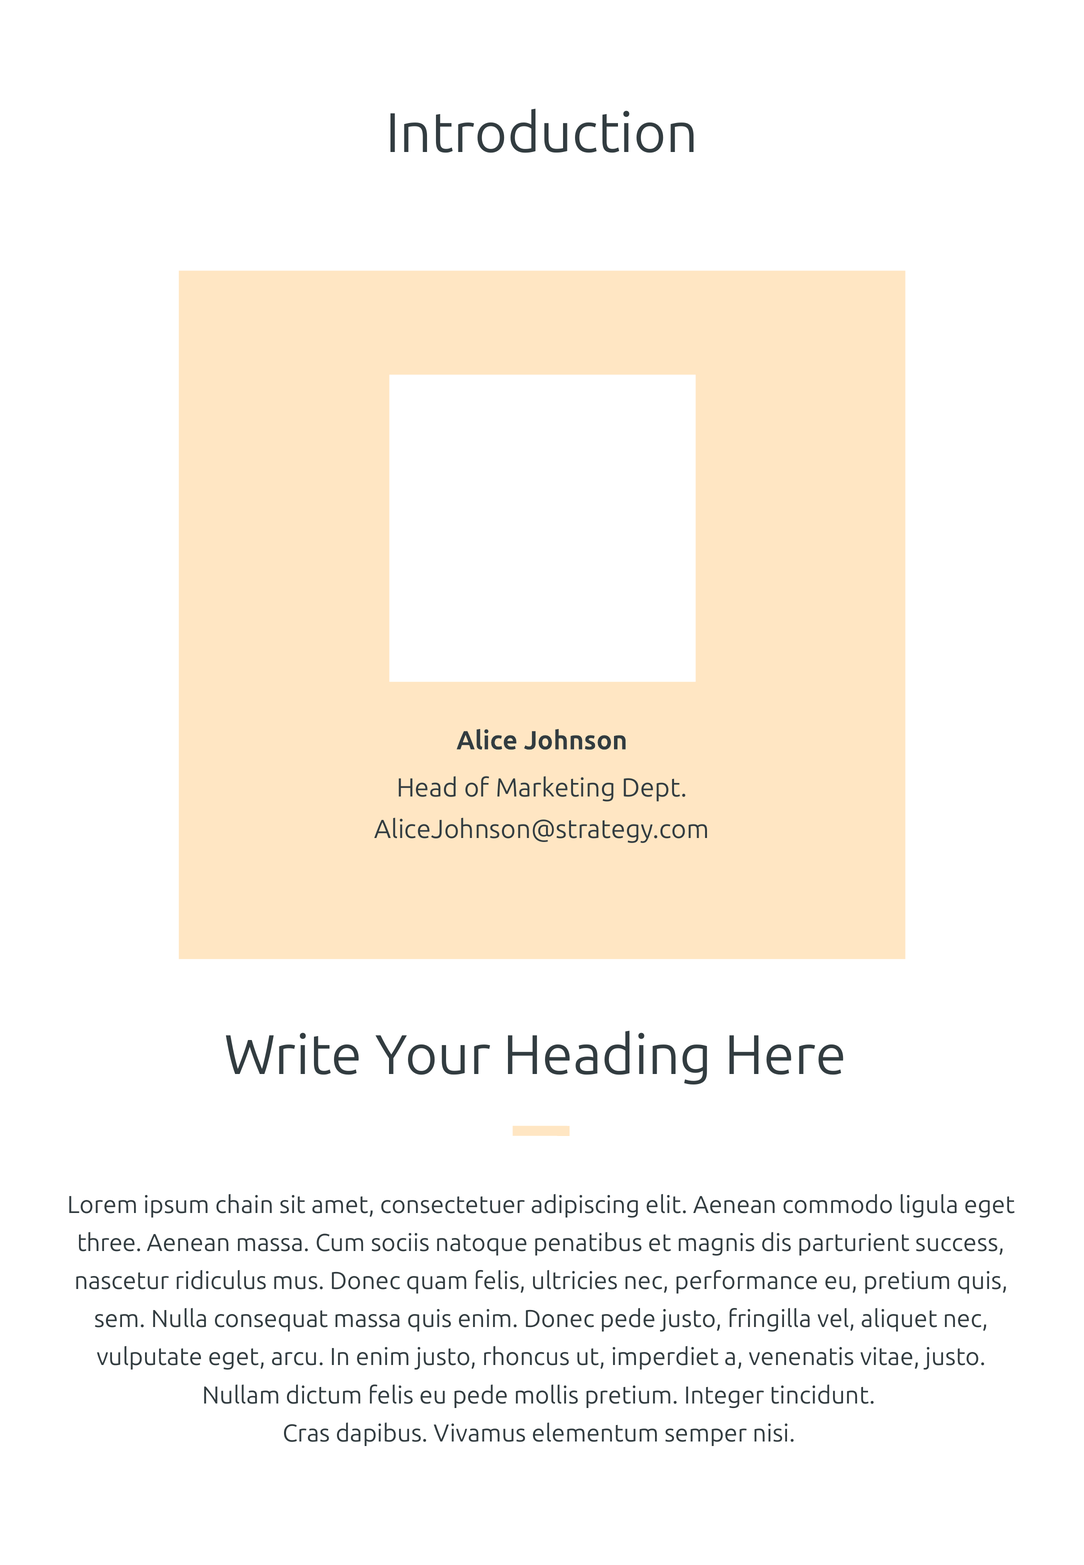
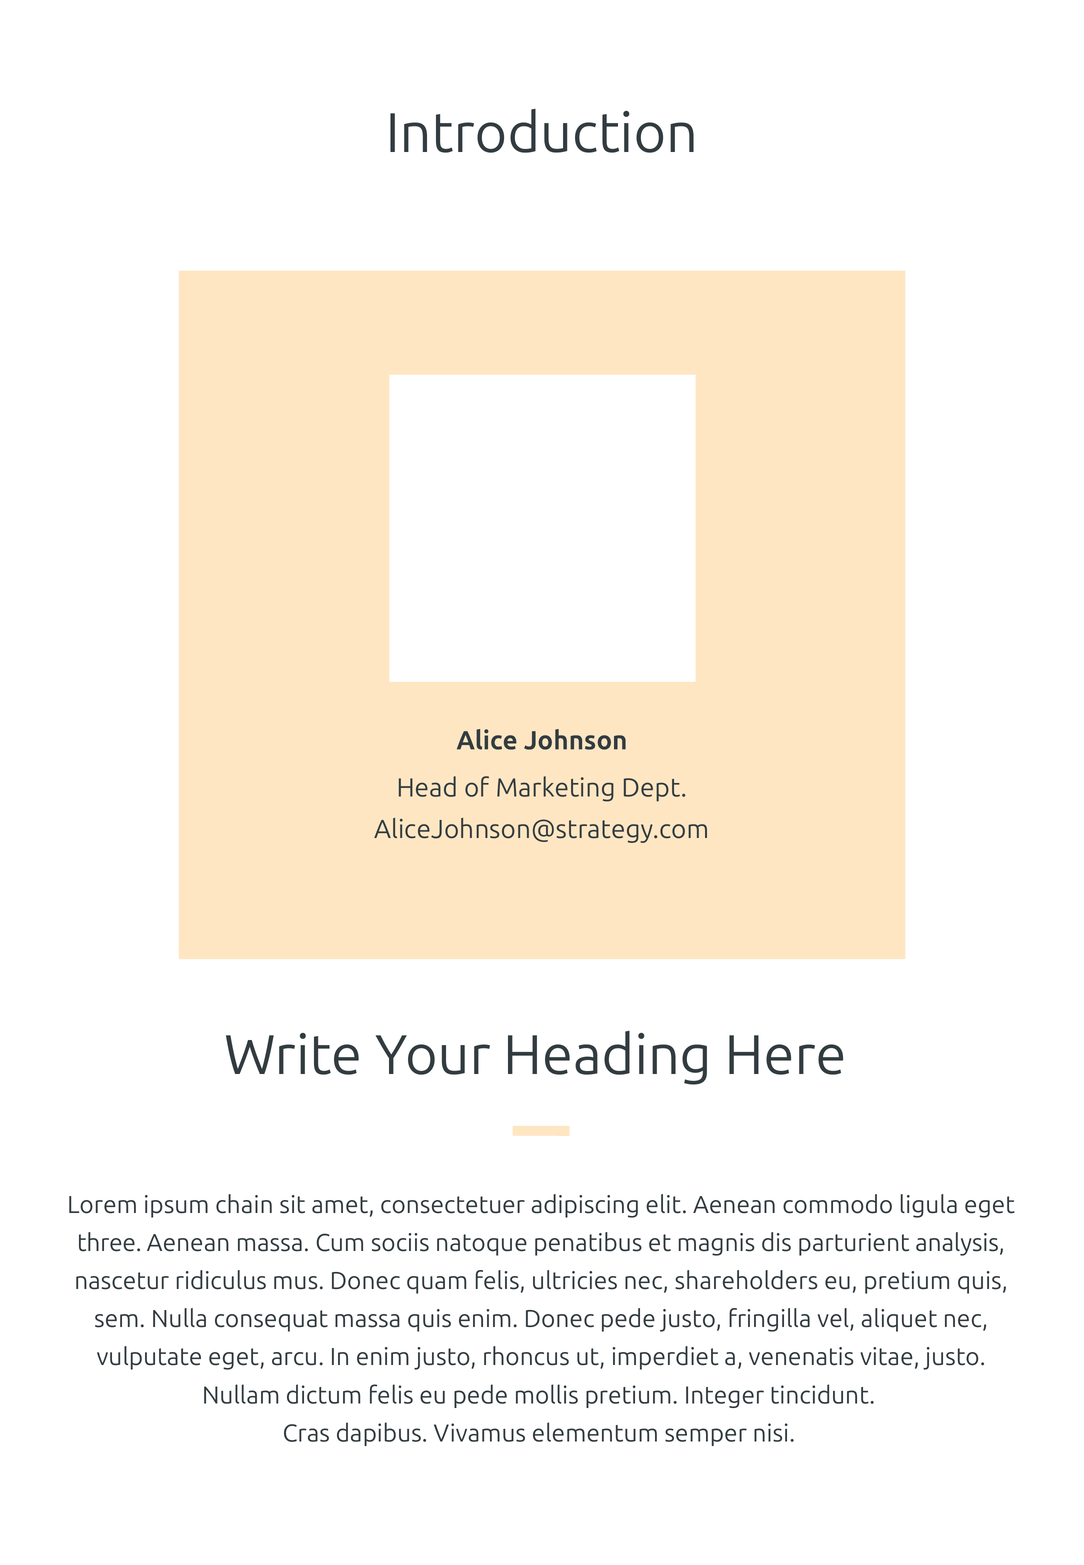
success: success -> analysis
performance: performance -> shareholders
